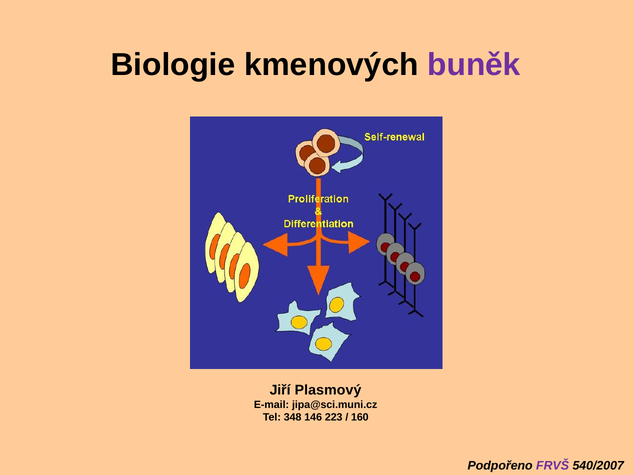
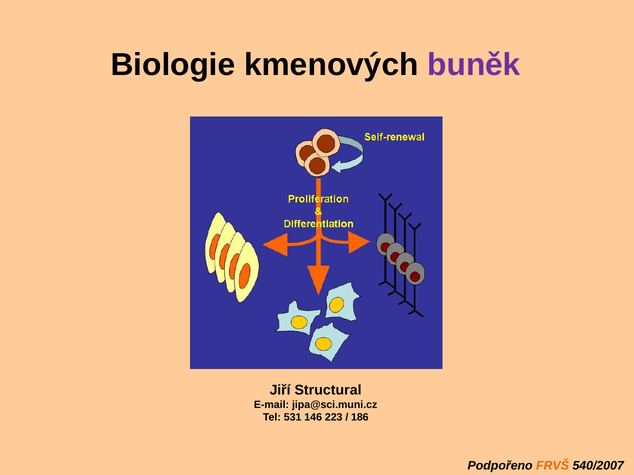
Plasmový: Plasmový -> Structural
348: 348 -> 531
160: 160 -> 186
FRVŠ colour: purple -> orange
